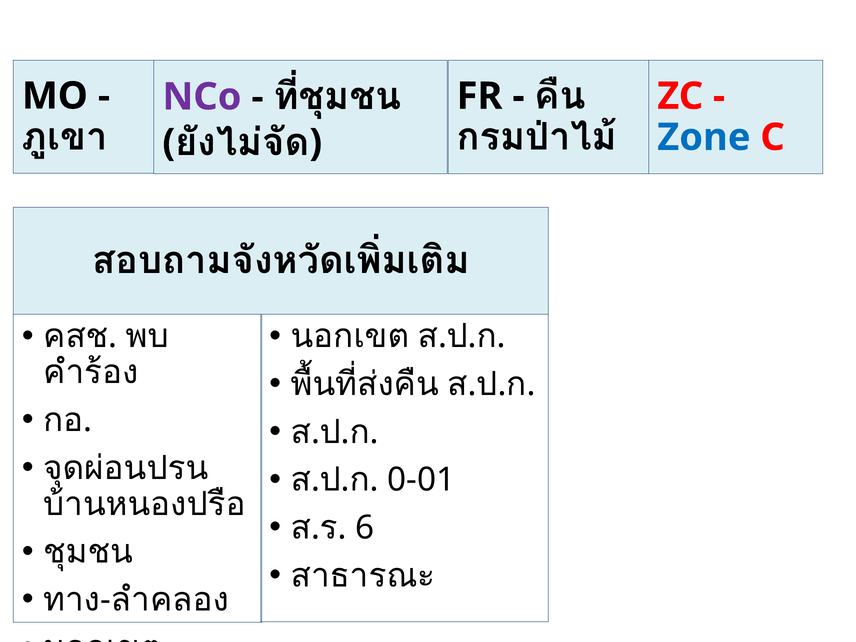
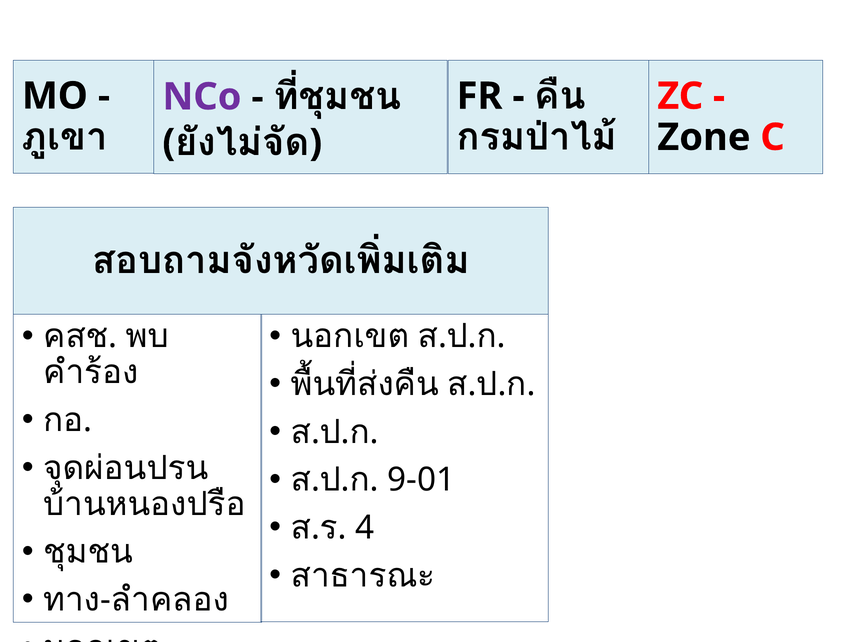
Zone colour: blue -> black
0-01: 0-01 -> 9-01
6: 6 -> 4
